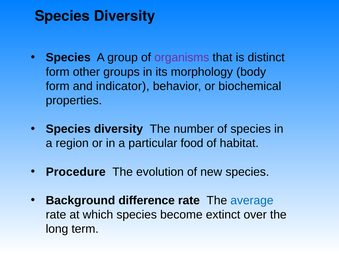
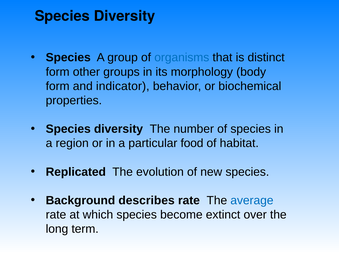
organisms colour: purple -> blue
Procedure: Procedure -> Replicated
difference: difference -> describes
